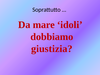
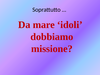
giustizia: giustizia -> missione
